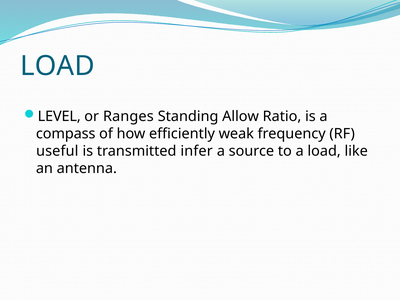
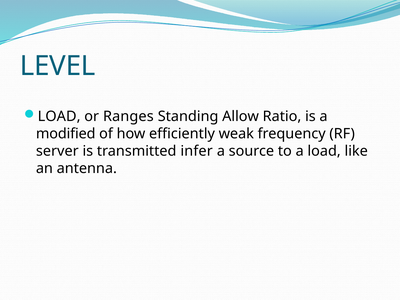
LOAD at (57, 66): LOAD -> LEVEL
LEVEL at (59, 117): LEVEL -> LOAD
compass: compass -> modified
useful: useful -> server
